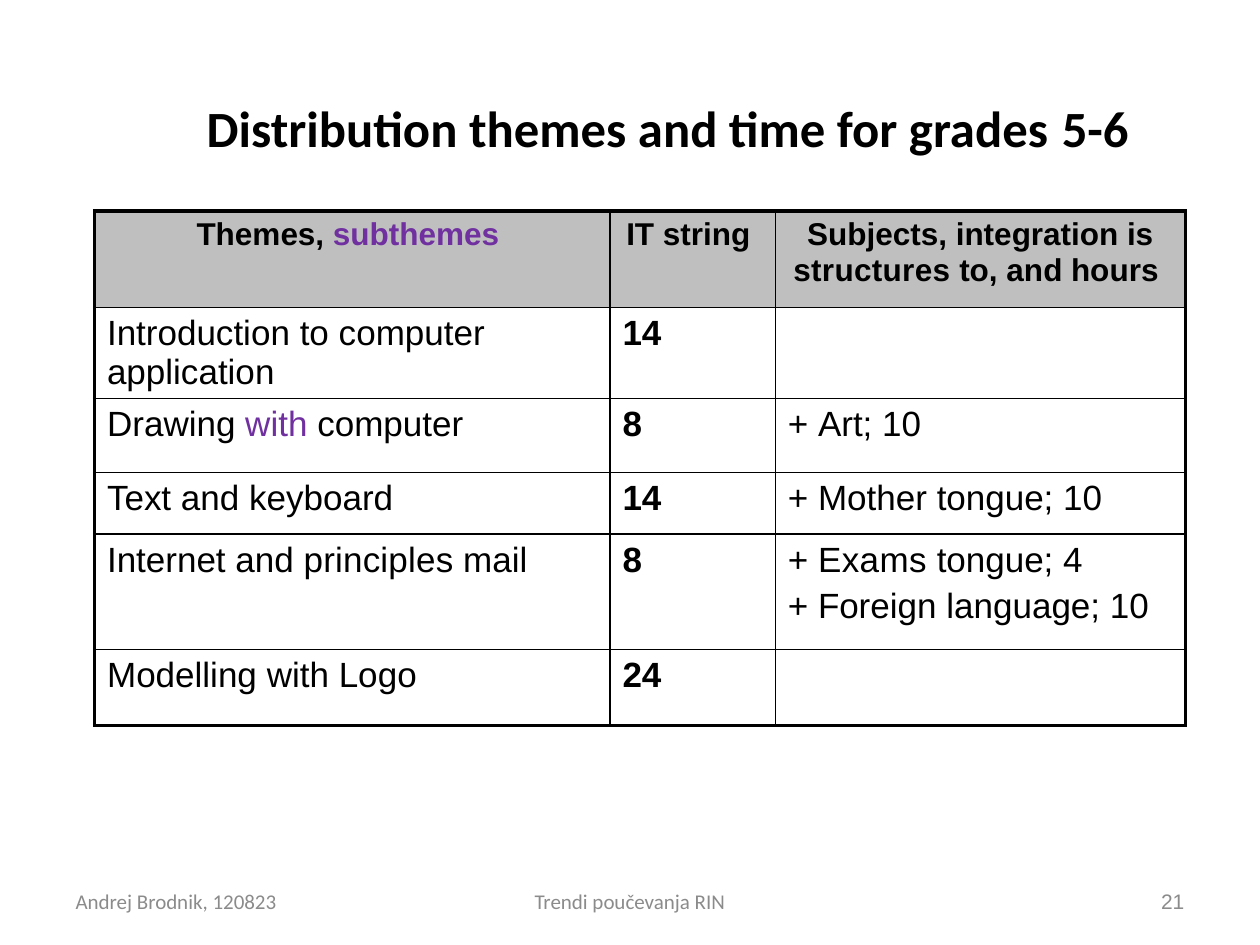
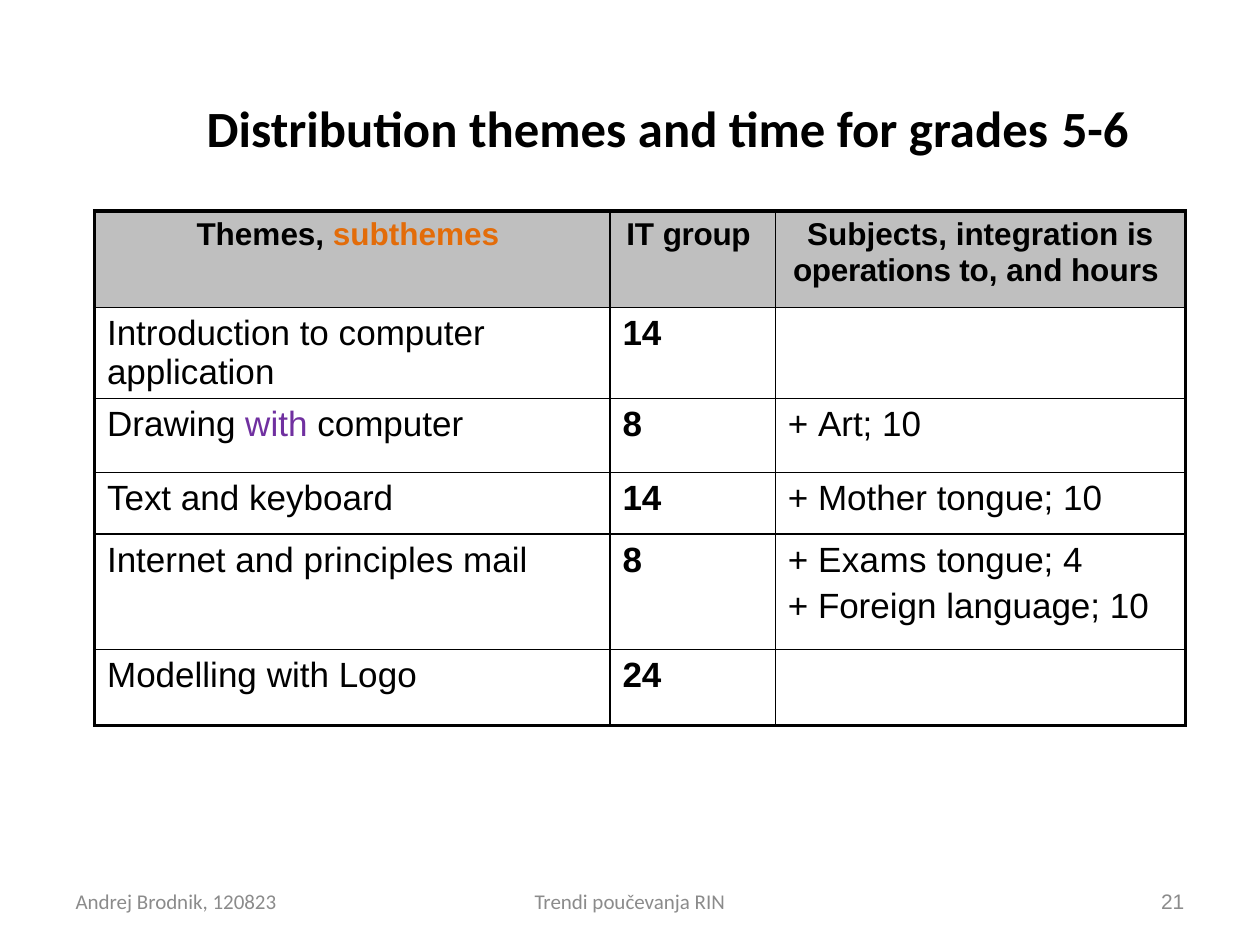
subthemes colour: purple -> orange
string: string -> group
structures: structures -> operations
